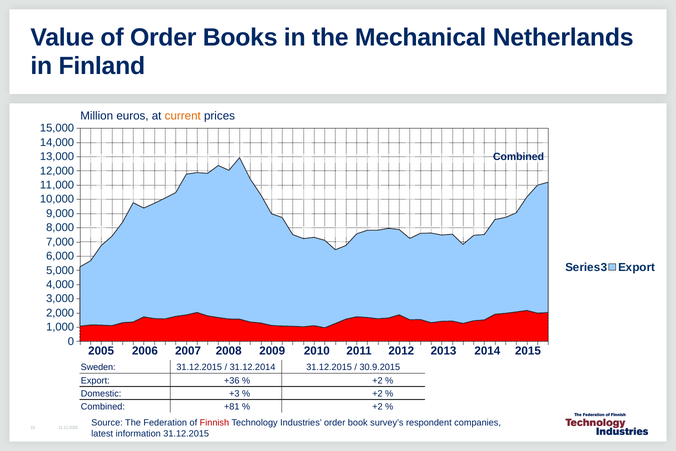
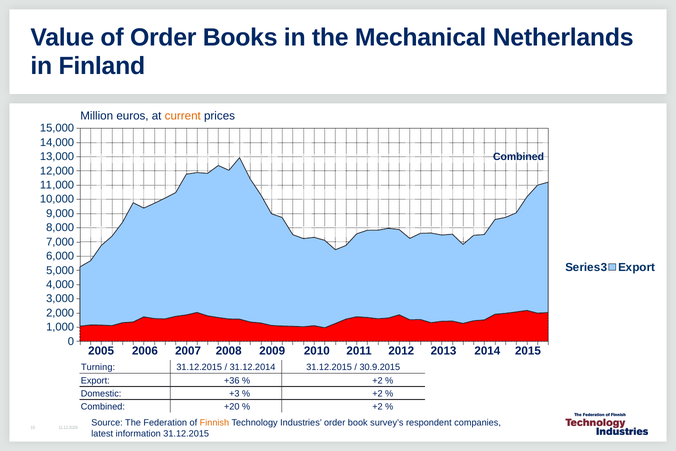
Sweden: Sweden -> Turning
+81: +81 -> +20
Finnish colour: red -> orange
